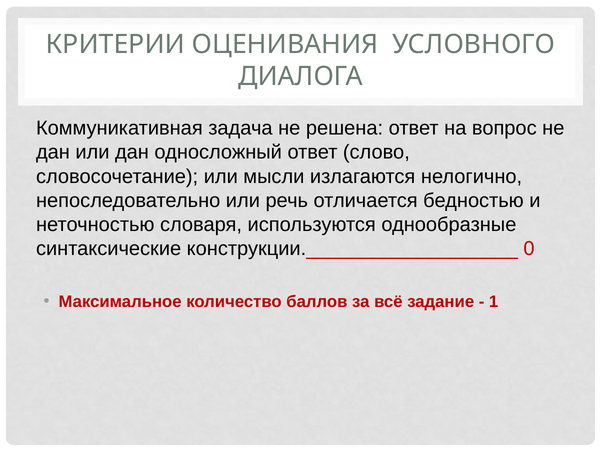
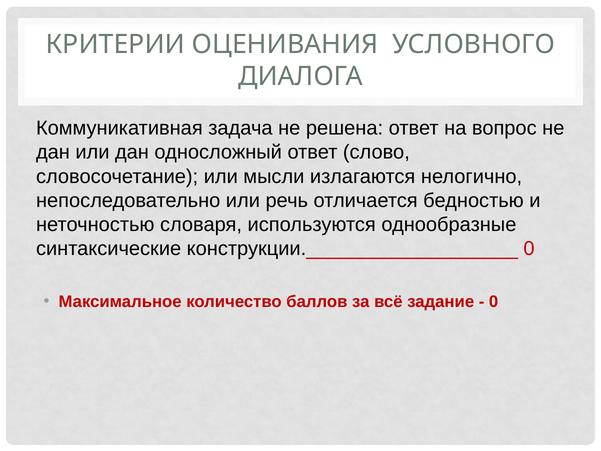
1 at (494, 302): 1 -> 0
